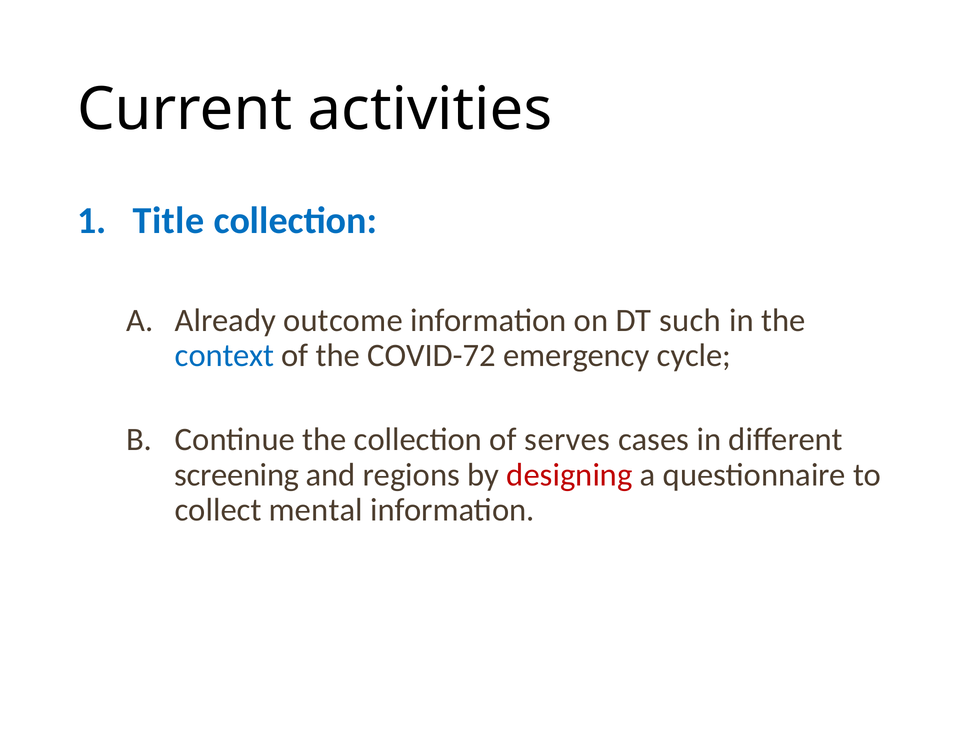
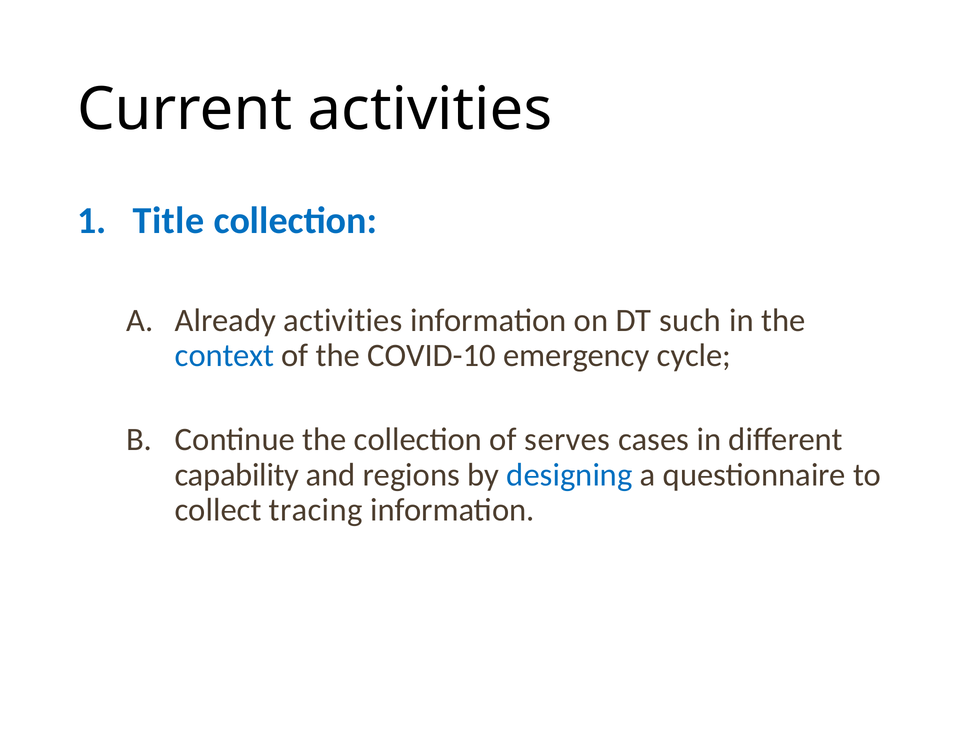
Already outcome: outcome -> activities
COVID-72: COVID-72 -> COVID-10
screening: screening -> capability
designing colour: red -> blue
mental: mental -> tracing
